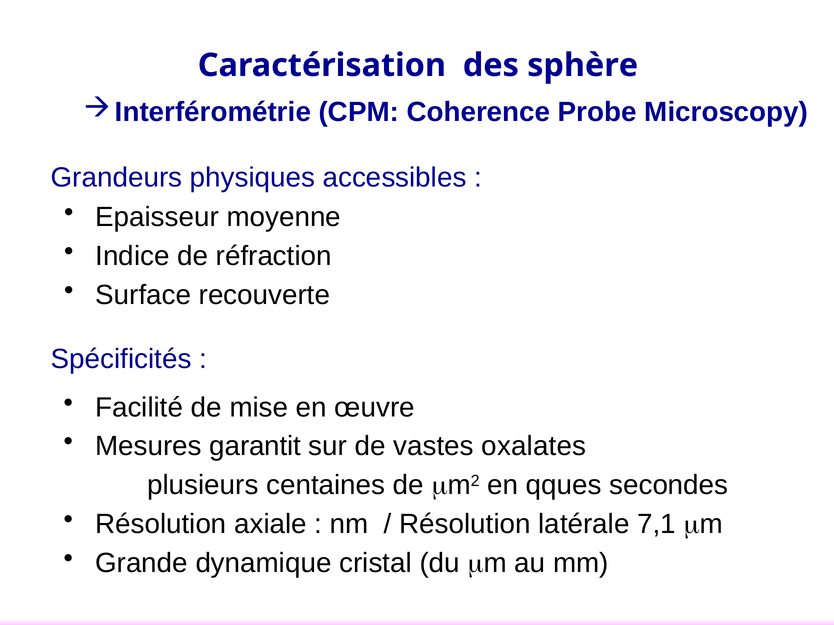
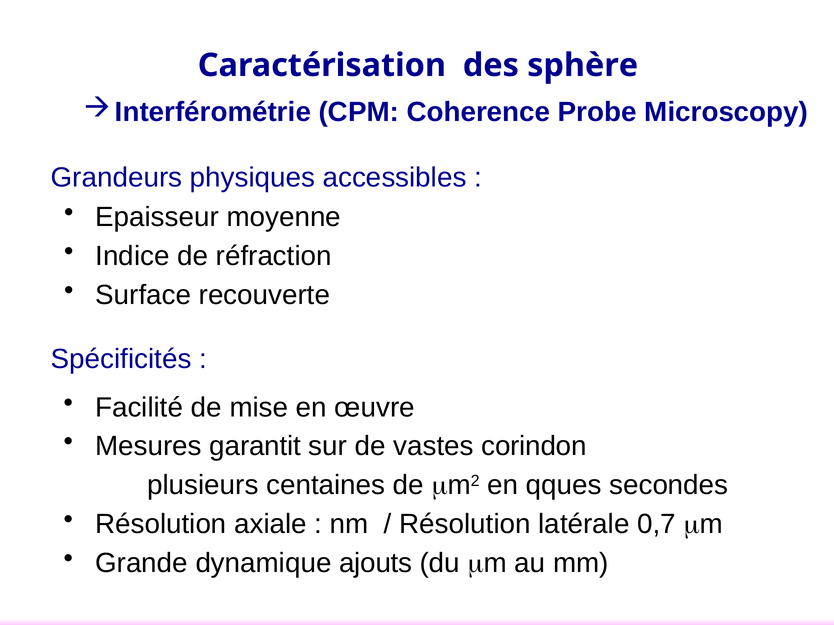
oxalates: oxalates -> corindon
7,1: 7,1 -> 0,7
cristal: cristal -> ajouts
